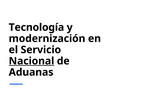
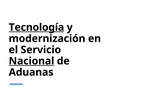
Tecnología underline: none -> present
